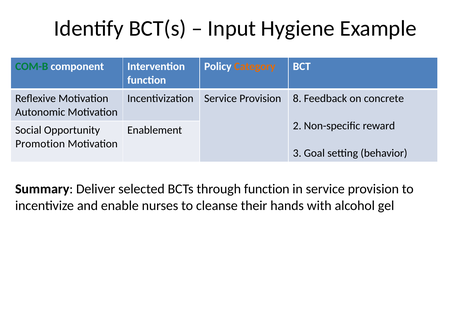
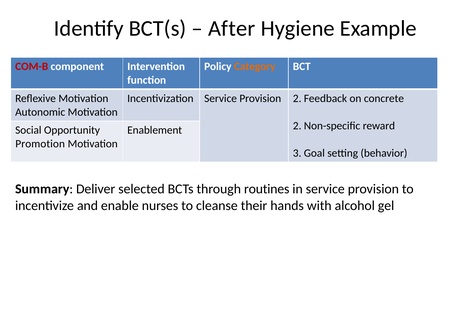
Input: Input -> After
COM-B colour: green -> red
Provision 8: 8 -> 2
through function: function -> routines
